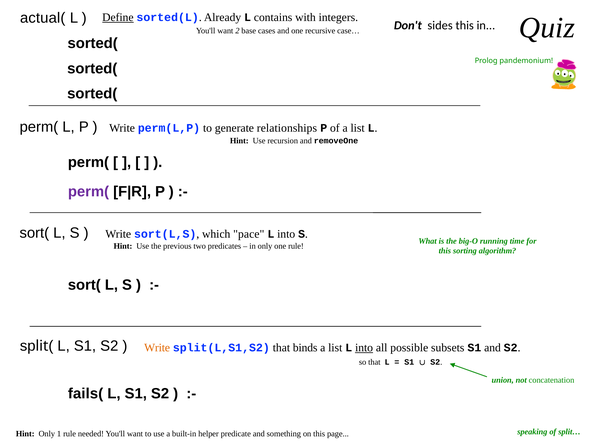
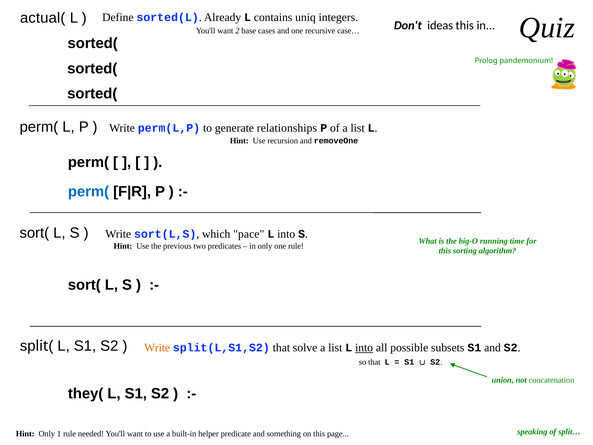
Define underline: present -> none
with: with -> uniq
sides: sides -> ideas
perm( at (88, 191) colour: purple -> blue
binds: binds -> solve
fails(: fails( -> they(
